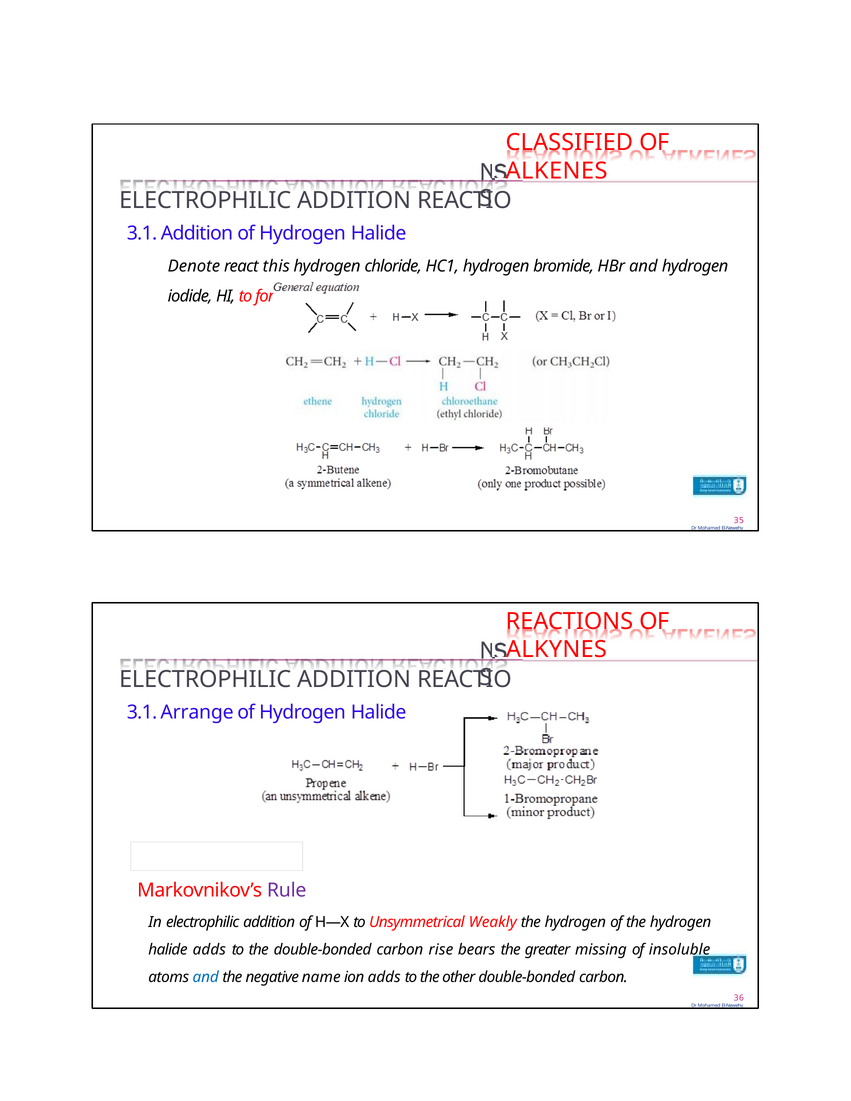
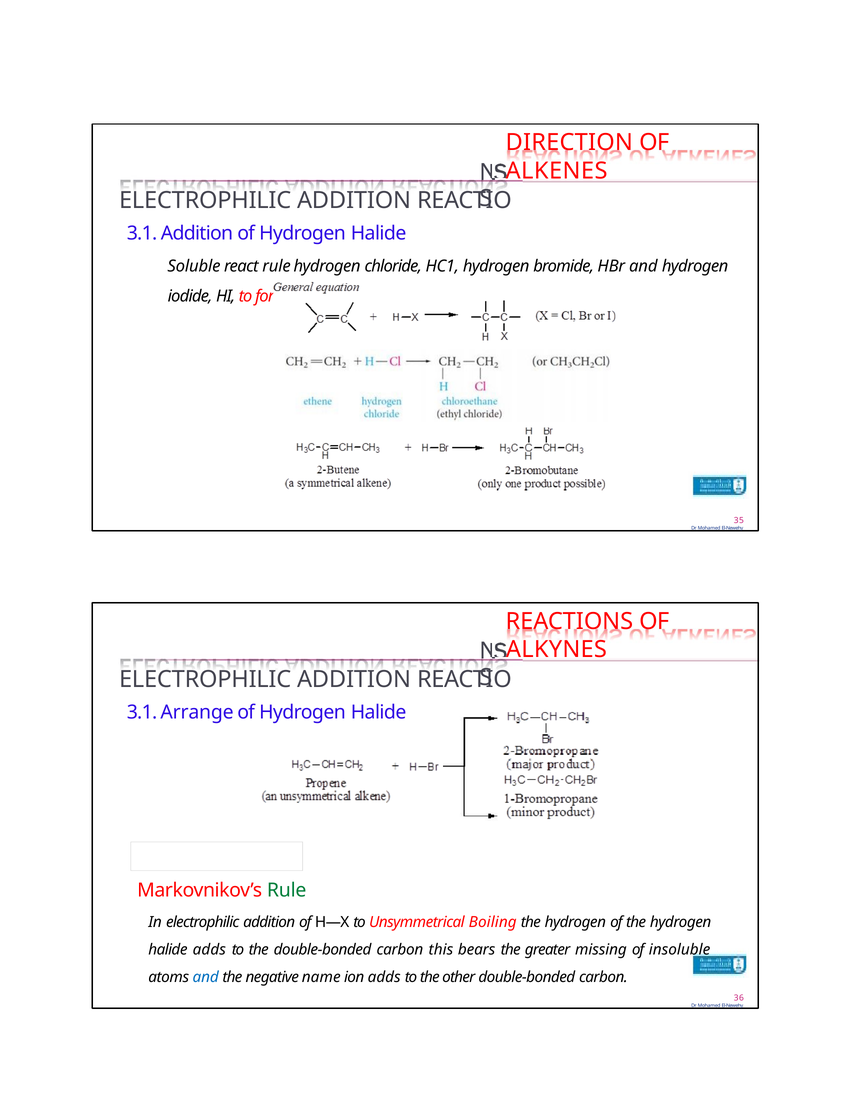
CLASSIFIED: CLASSIFIED -> DIRECTION
Denote: Denote -> Soluble
react this: this -> rule
Rule at (287, 890) colour: purple -> green
Weakly: Weakly -> Boiling
rise: rise -> this
